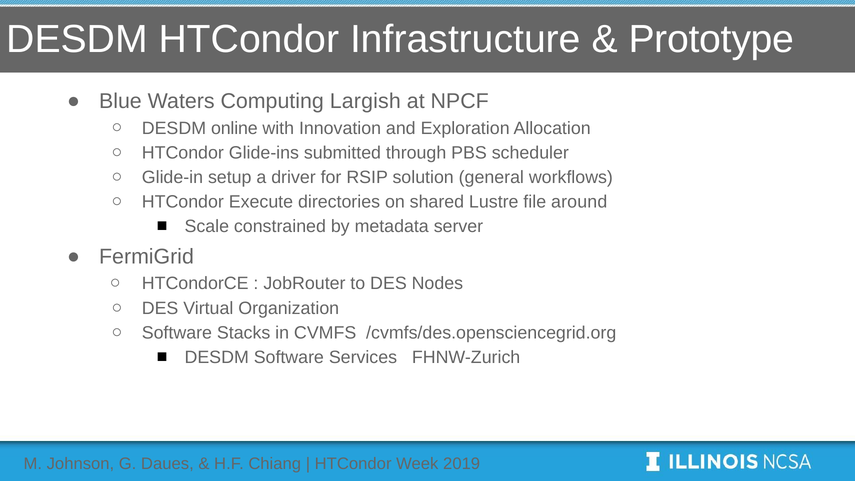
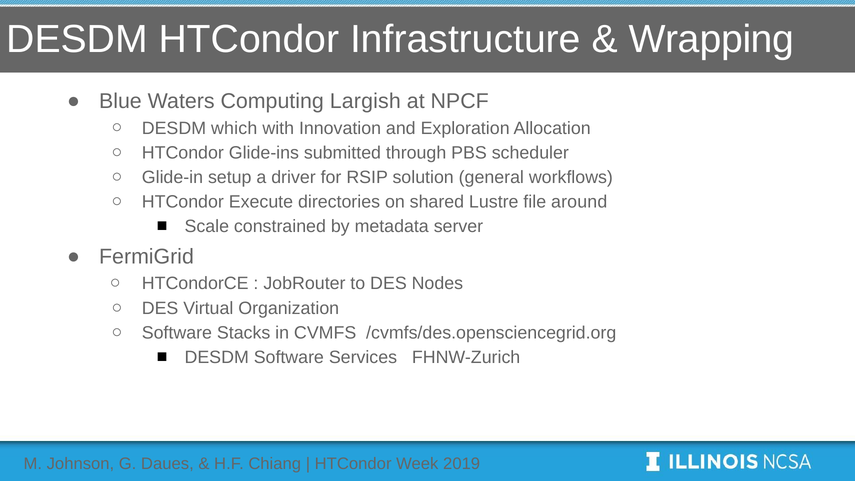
Prototype: Prototype -> Wrapping
online: online -> which
